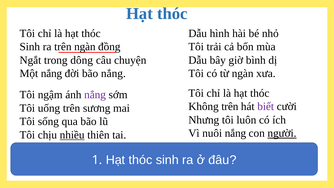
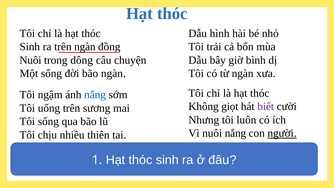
Ngắt at (30, 60): Ngắt -> Nuôi
Một nắng: nắng -> sống
bão nắng: nắng -> ngàn
nắng at (95, 95) colour: purple -> blue
Không trên: trên -> giọt
nhiều underline: present -> none
